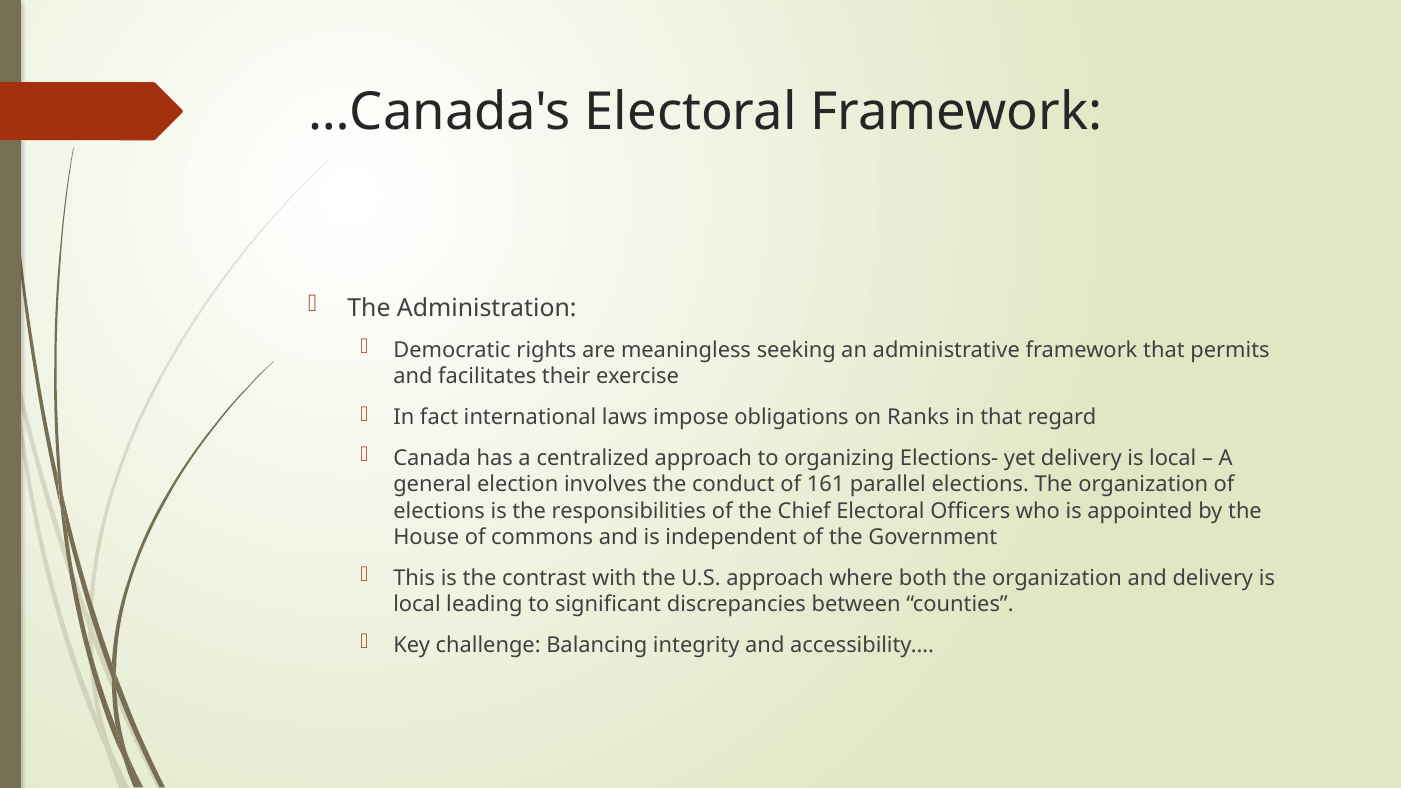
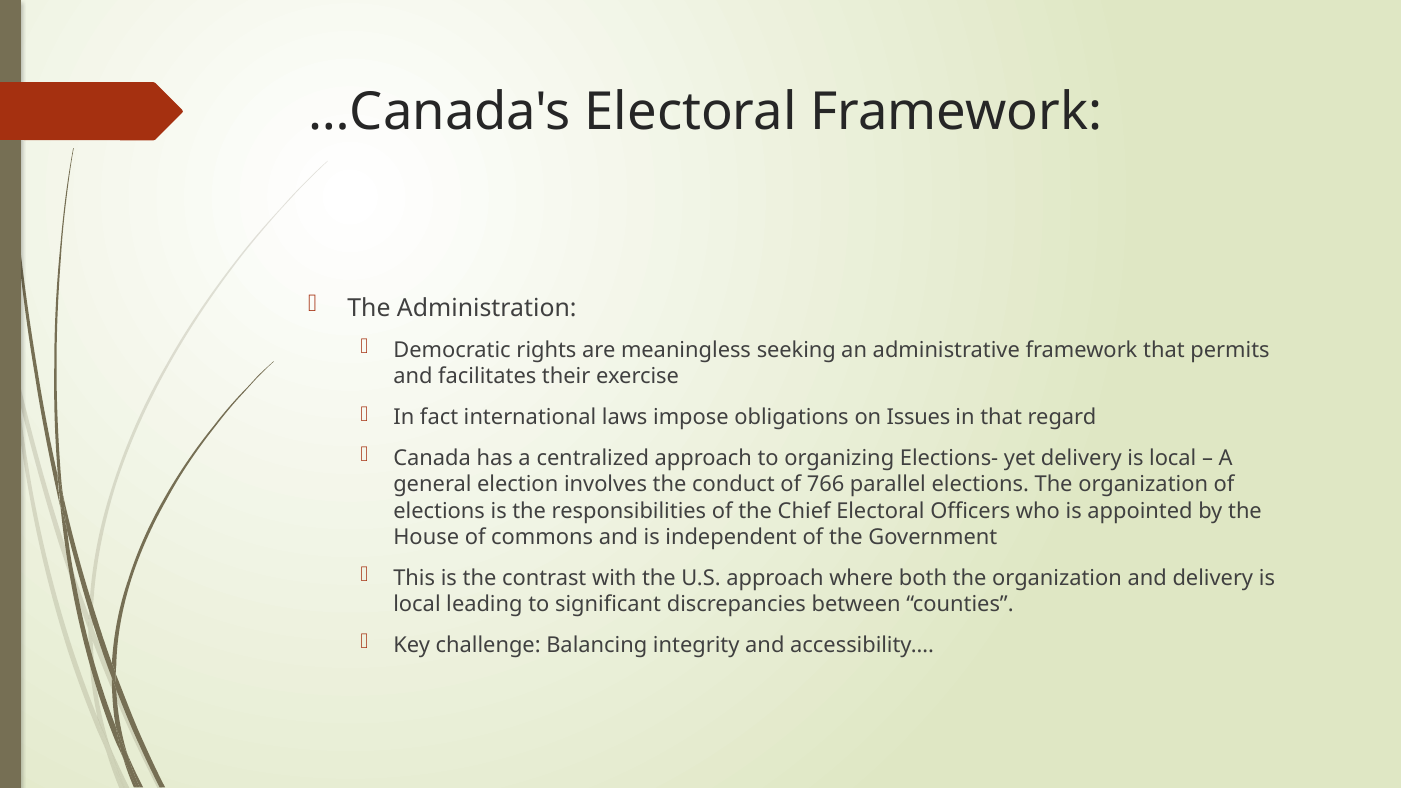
Ranks: Ranks -> Issues
161: 161 -> 766
